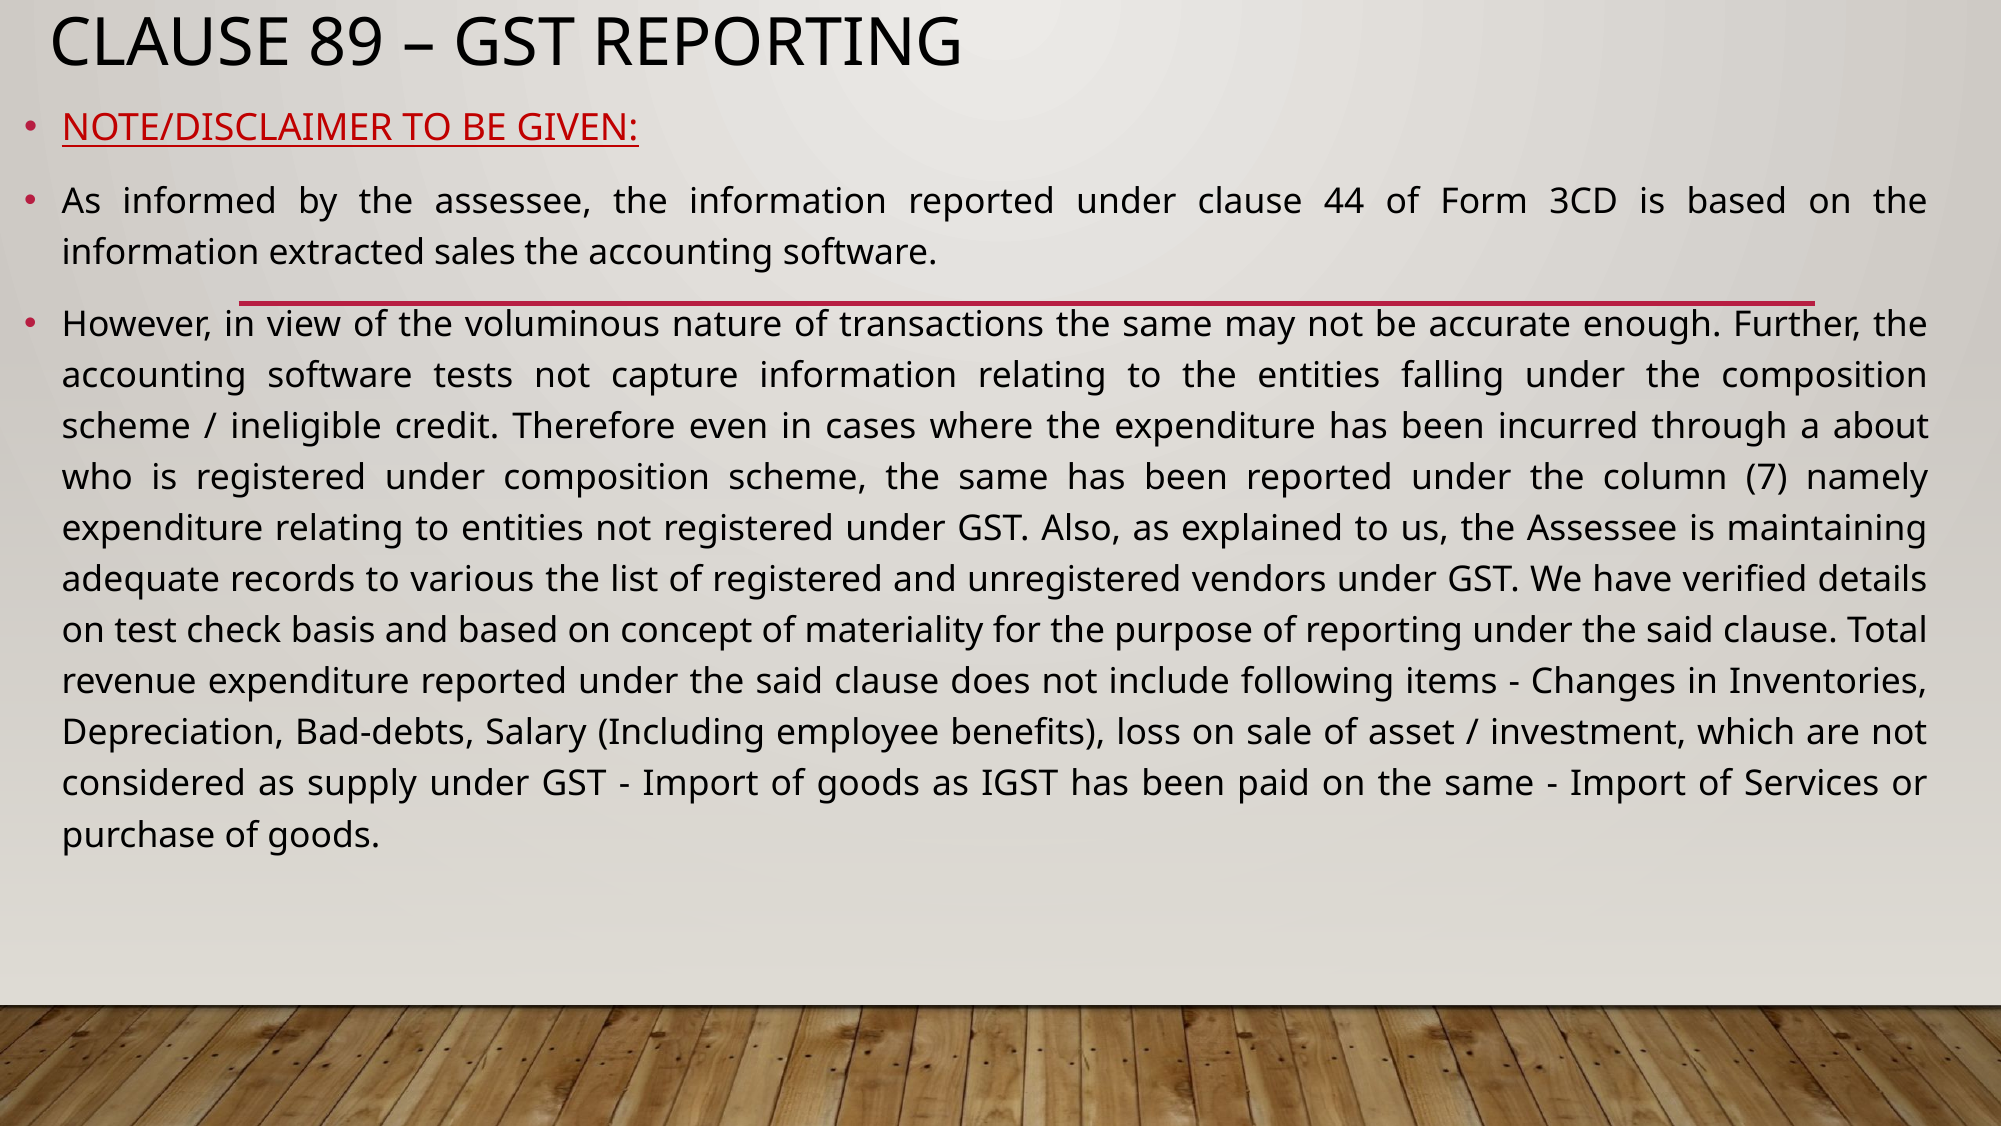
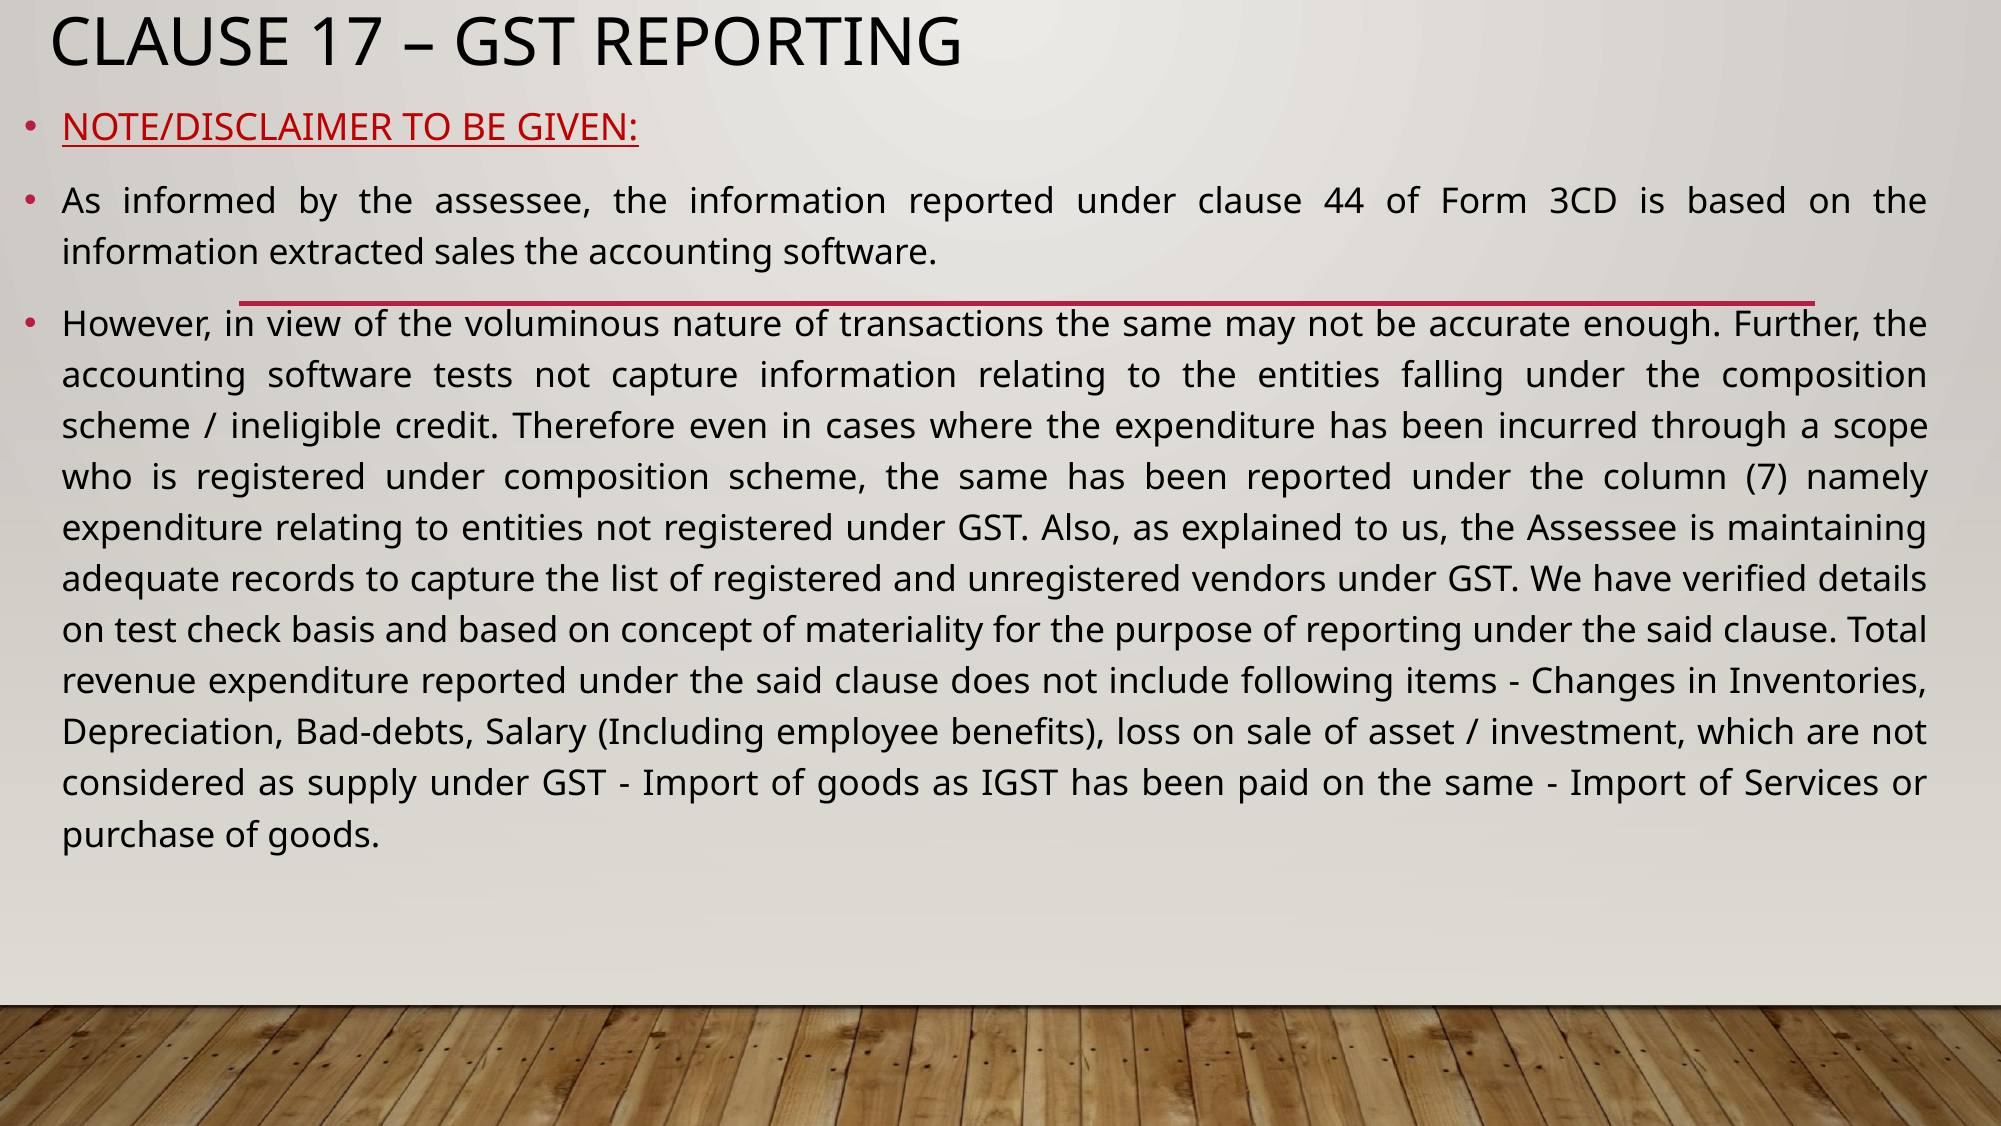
89: 89 -> 17
about: about -> scope
to various: various -> capture
